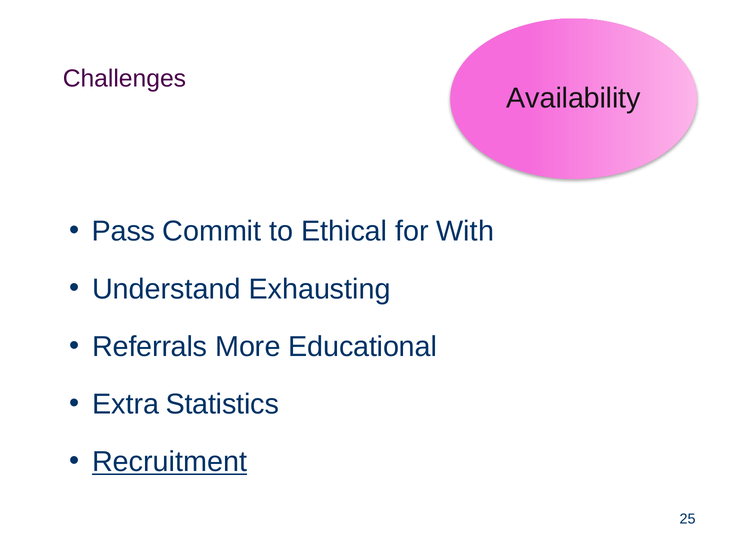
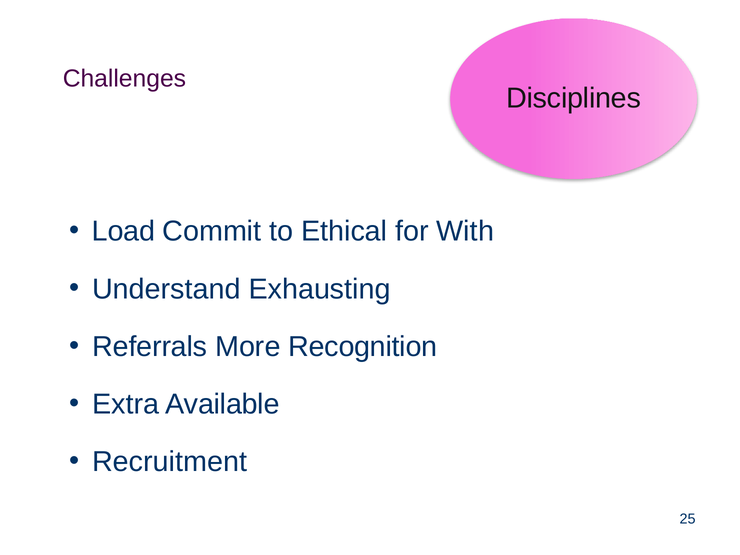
Availability: Availability -> Disciplines
Pass: Pass -> Load
Educational: Educational -> Recognition
Statistics: Statistics -> Available
Recruitment underline: present -> none
